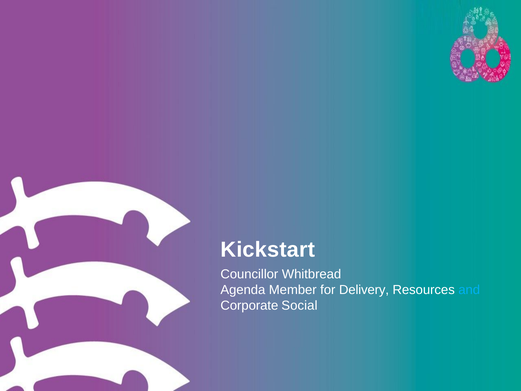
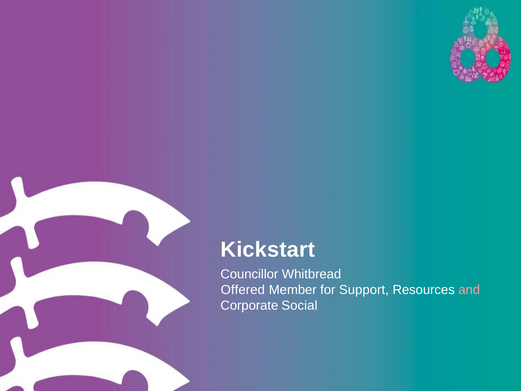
Agenda: Agenda -> Offered
Delivery: Delivery -> Support
and colour: light blue -> pink
